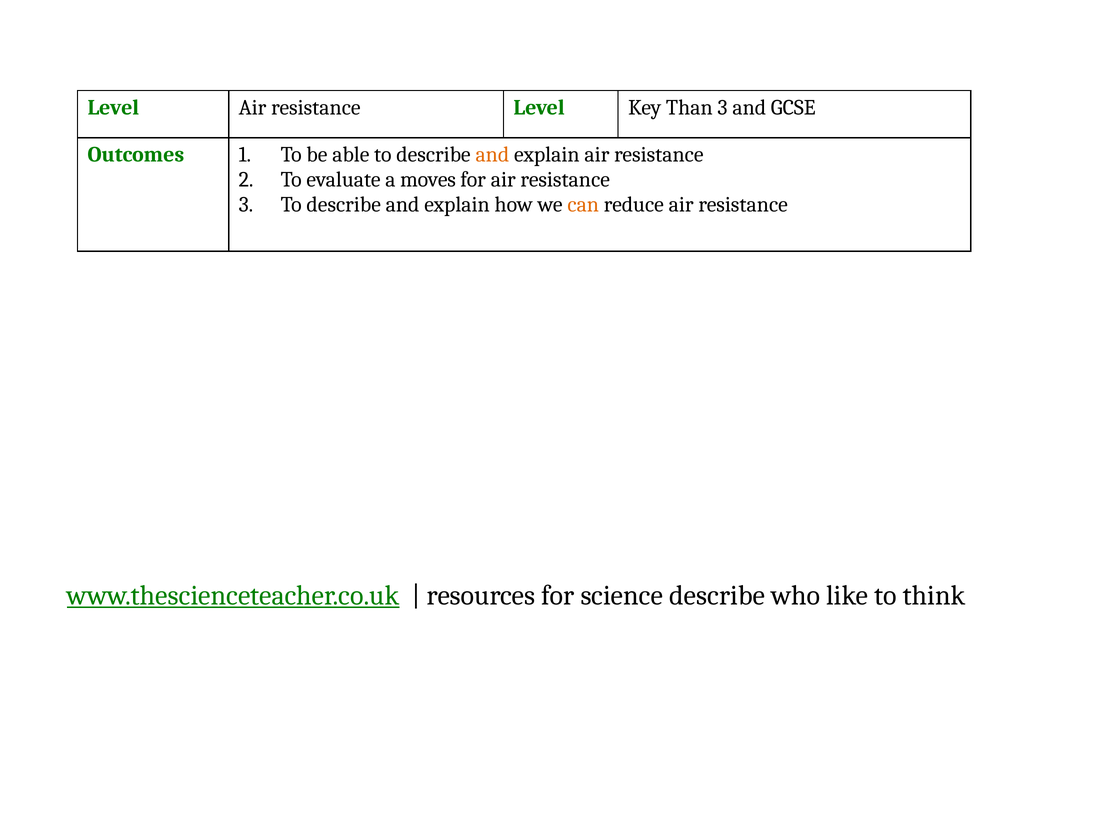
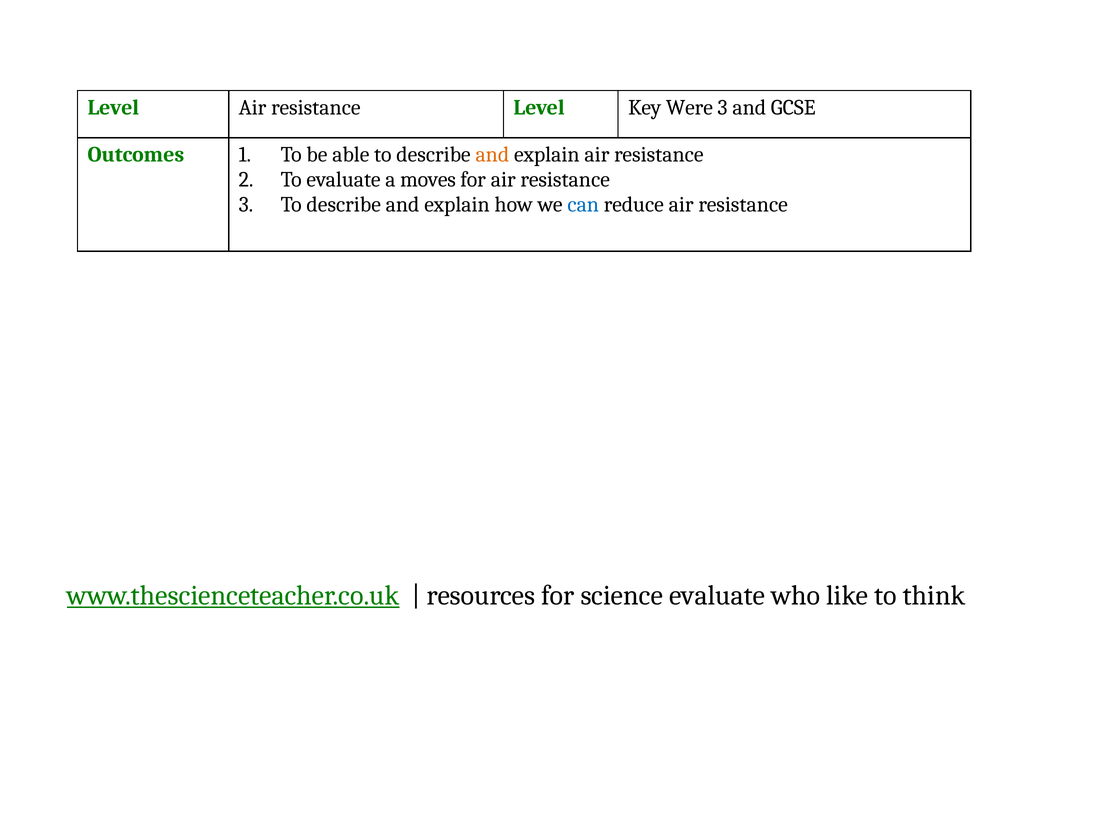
Than: Than -> Were
can colour: orange -> blue
science describe: describe -> evaluate
